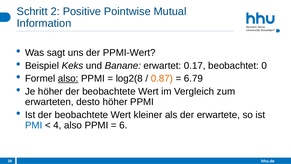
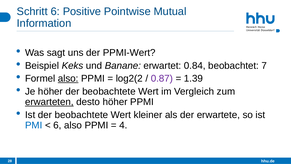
Schritt 2: 2 -> 6
0.17: 0.17 -> 0.84
0: 0 -> 7
log2(8: log2(8 -> log2(2
0.87 colour: orange -> purple
6.79: 6.79 -> 1.39
erwarteten underline: none -> present
4 at (57, 125): 4 -> 6
6: 6 -> 4
